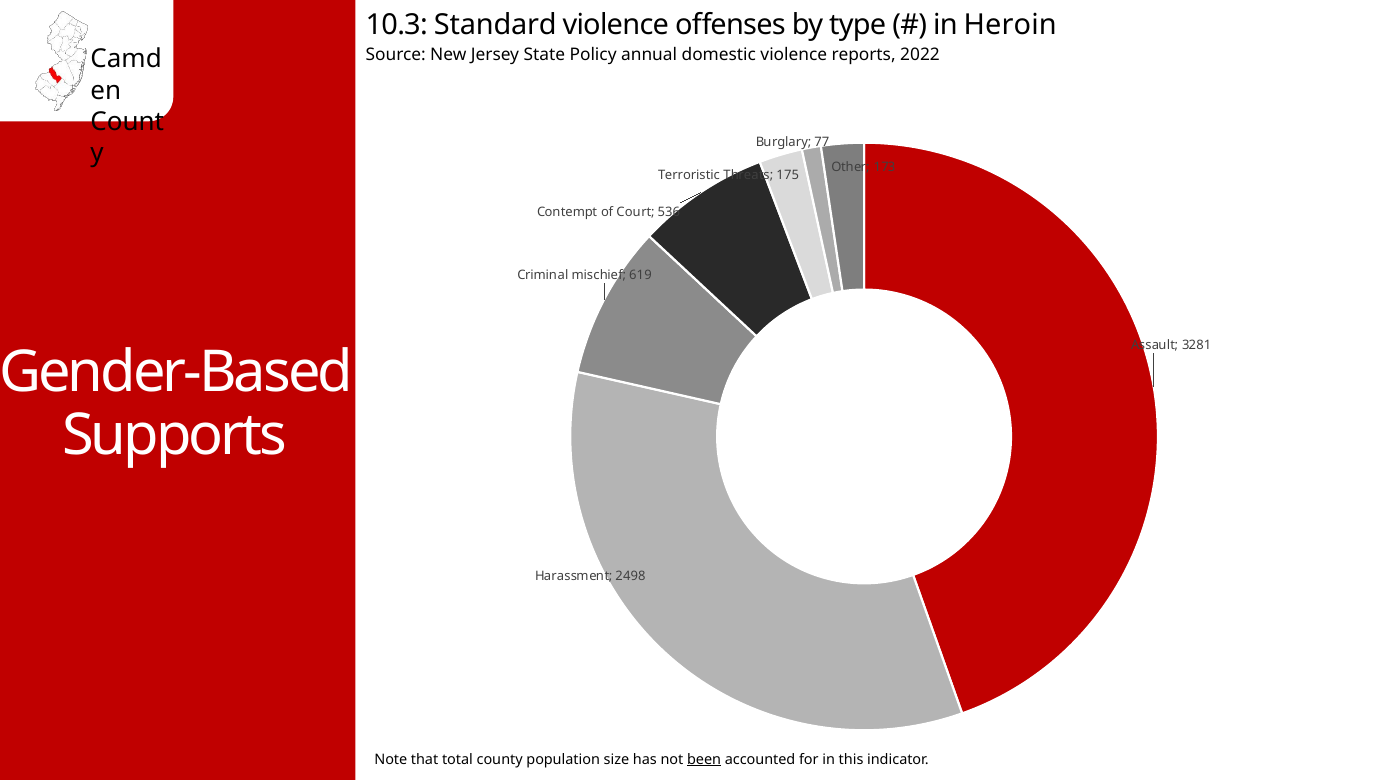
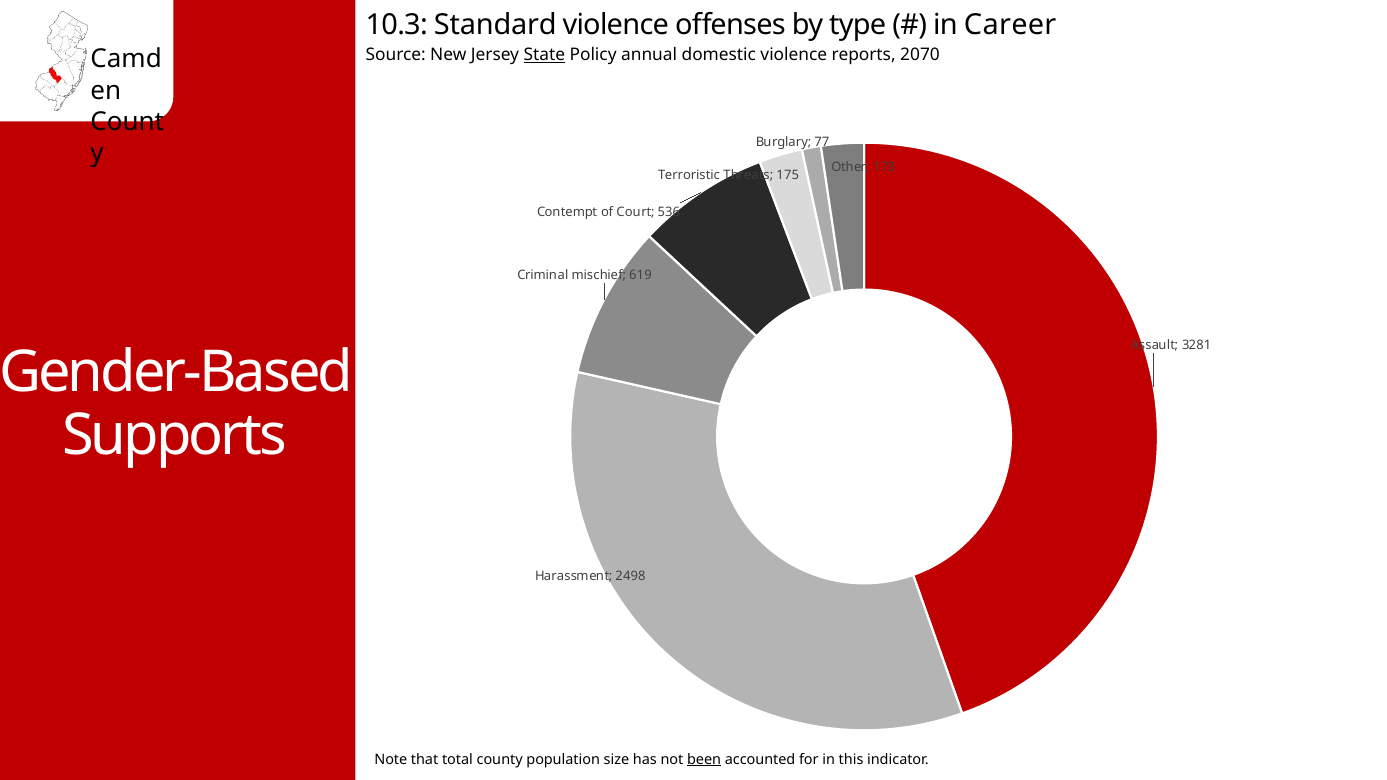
Heroin: Heroin -> Career
State underline: none -> present
2022: 2022 -> 2070
